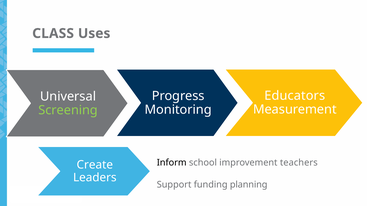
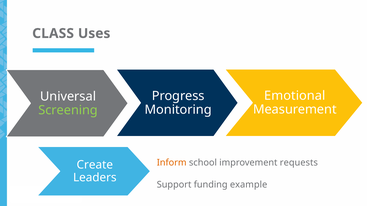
Educators: Educators -> Emotional
Inform colour: black -> orange
teachers: teachers -> requests
planning: planning -> example
